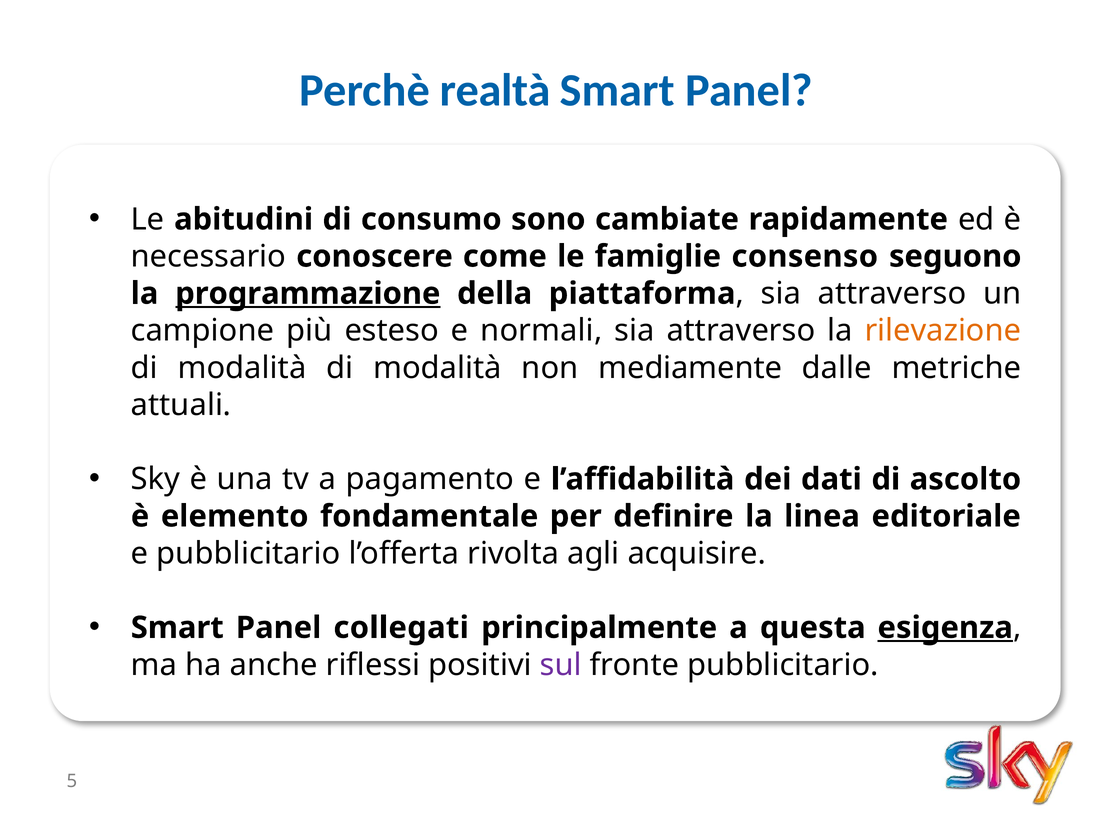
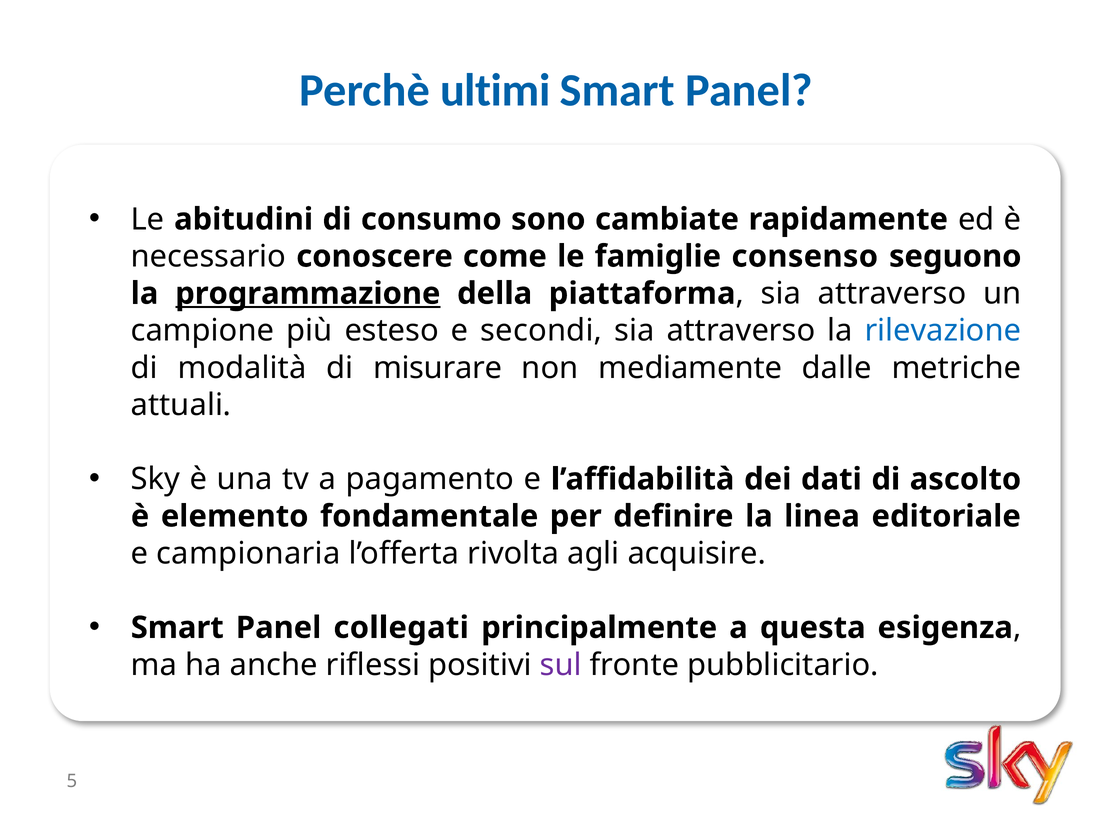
realtà: realtà -> ultimi
normali: normali -> secondi
rilevazione colour: orange -> blue
modalità di modalità: modalità -> misurare
e pubblicitario: pubblicitario -> campionaria
esigenza underline: present -> none
